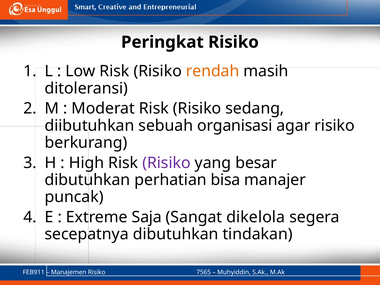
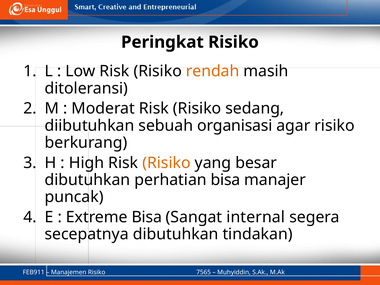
Risiko at (166, 163) colour: purple -> orange
Extreme Saja: Saja -> Bisa
dikelola: dikelola -> internal
